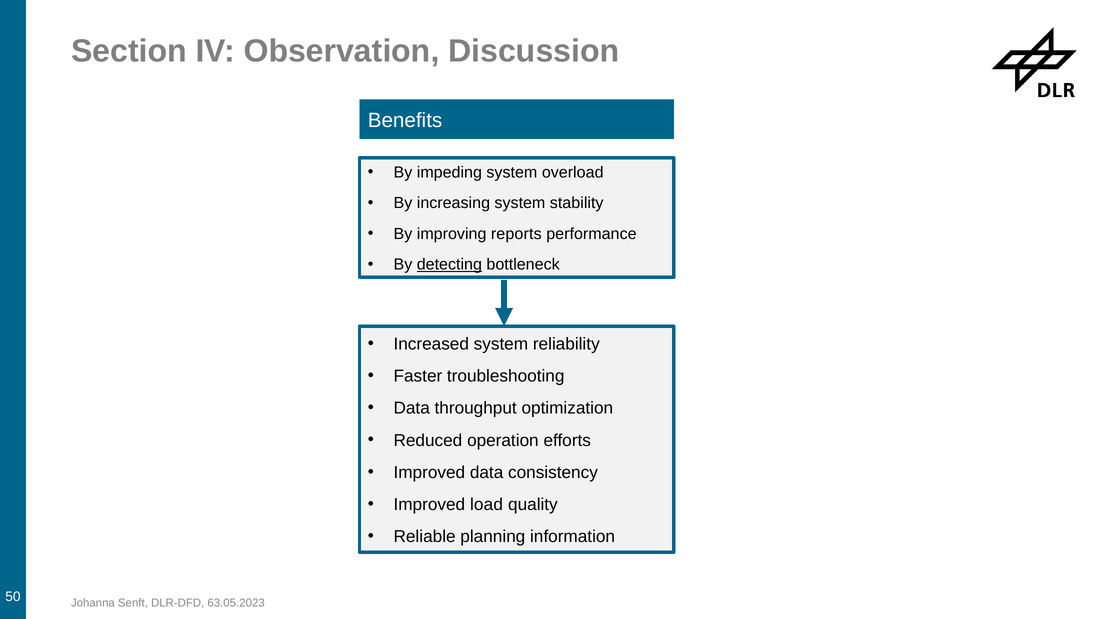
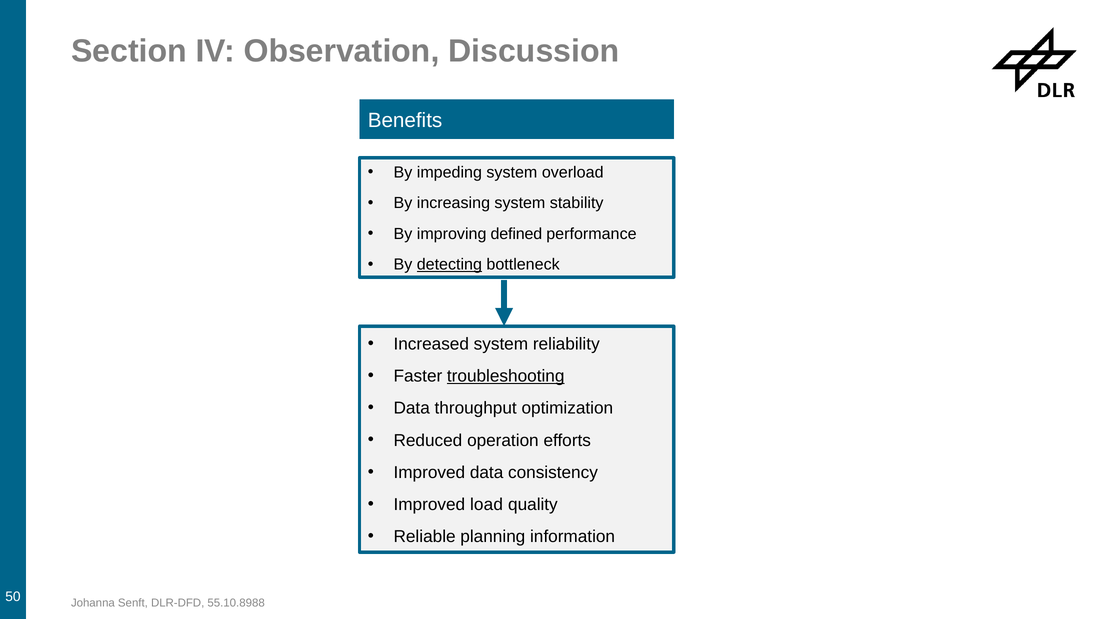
reports: reports -> defined
troubleshooting underline: none -> present
63.05.2023: 63.05.2023 -> 55.10.8988
